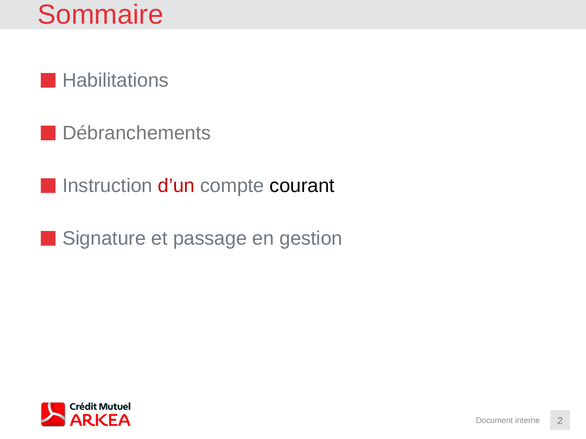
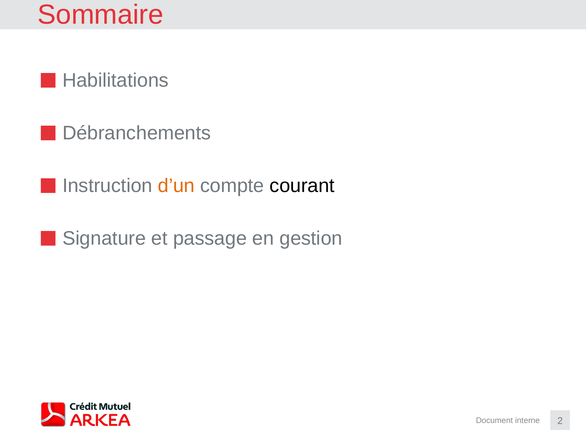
d’un colour: red -> orange
